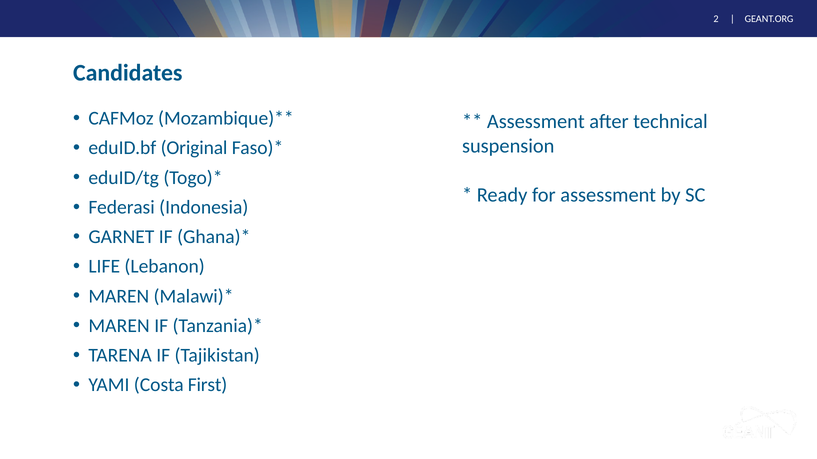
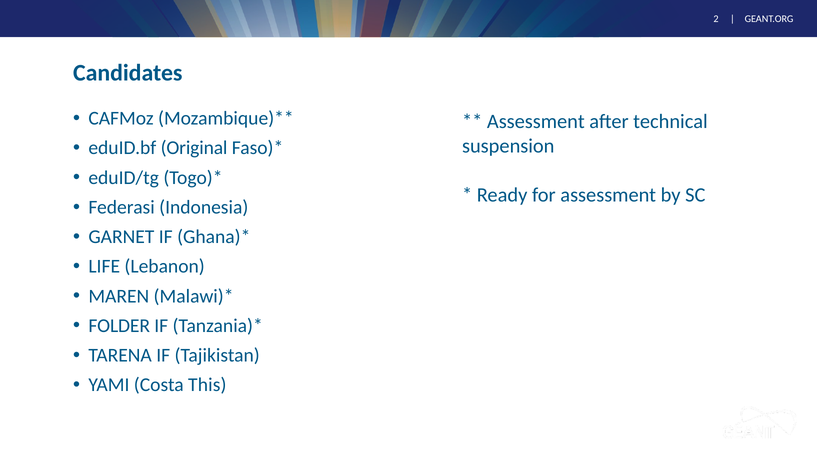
MAREN at (119, 326): MAREN -> FOLDER
First: First -> This
